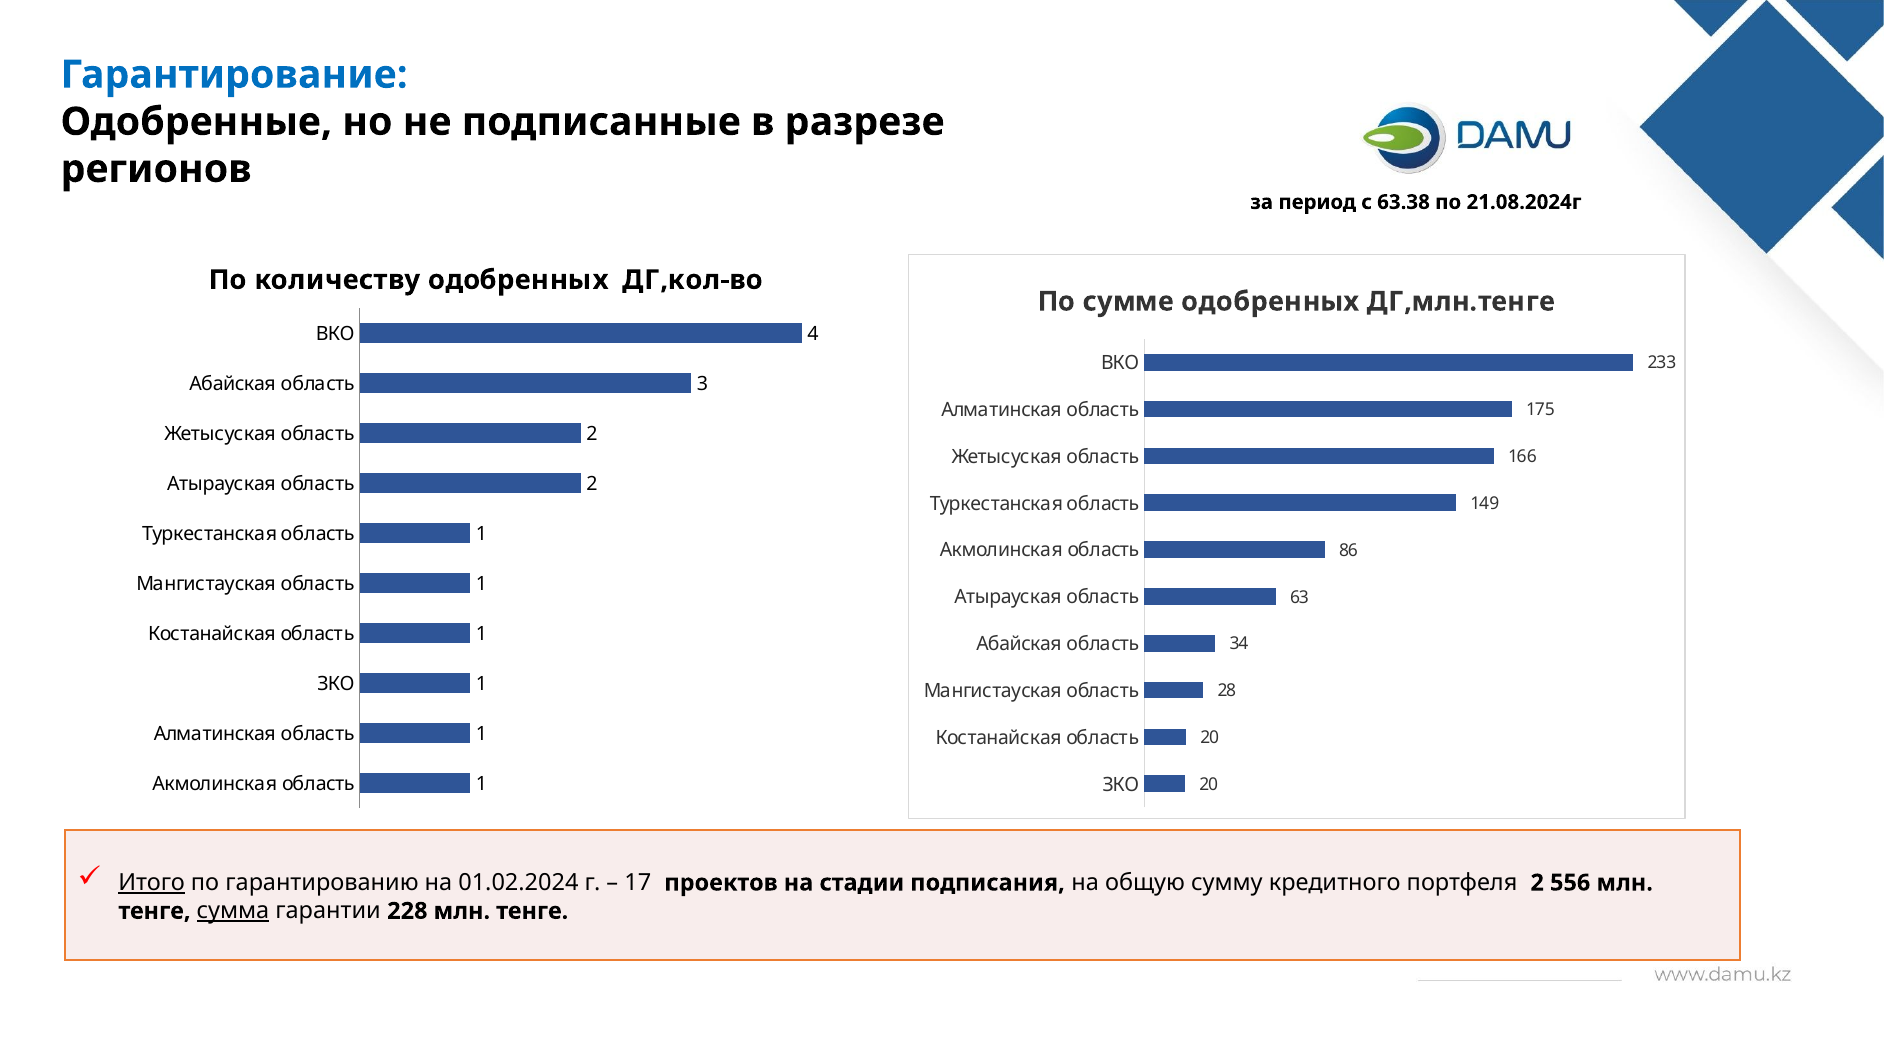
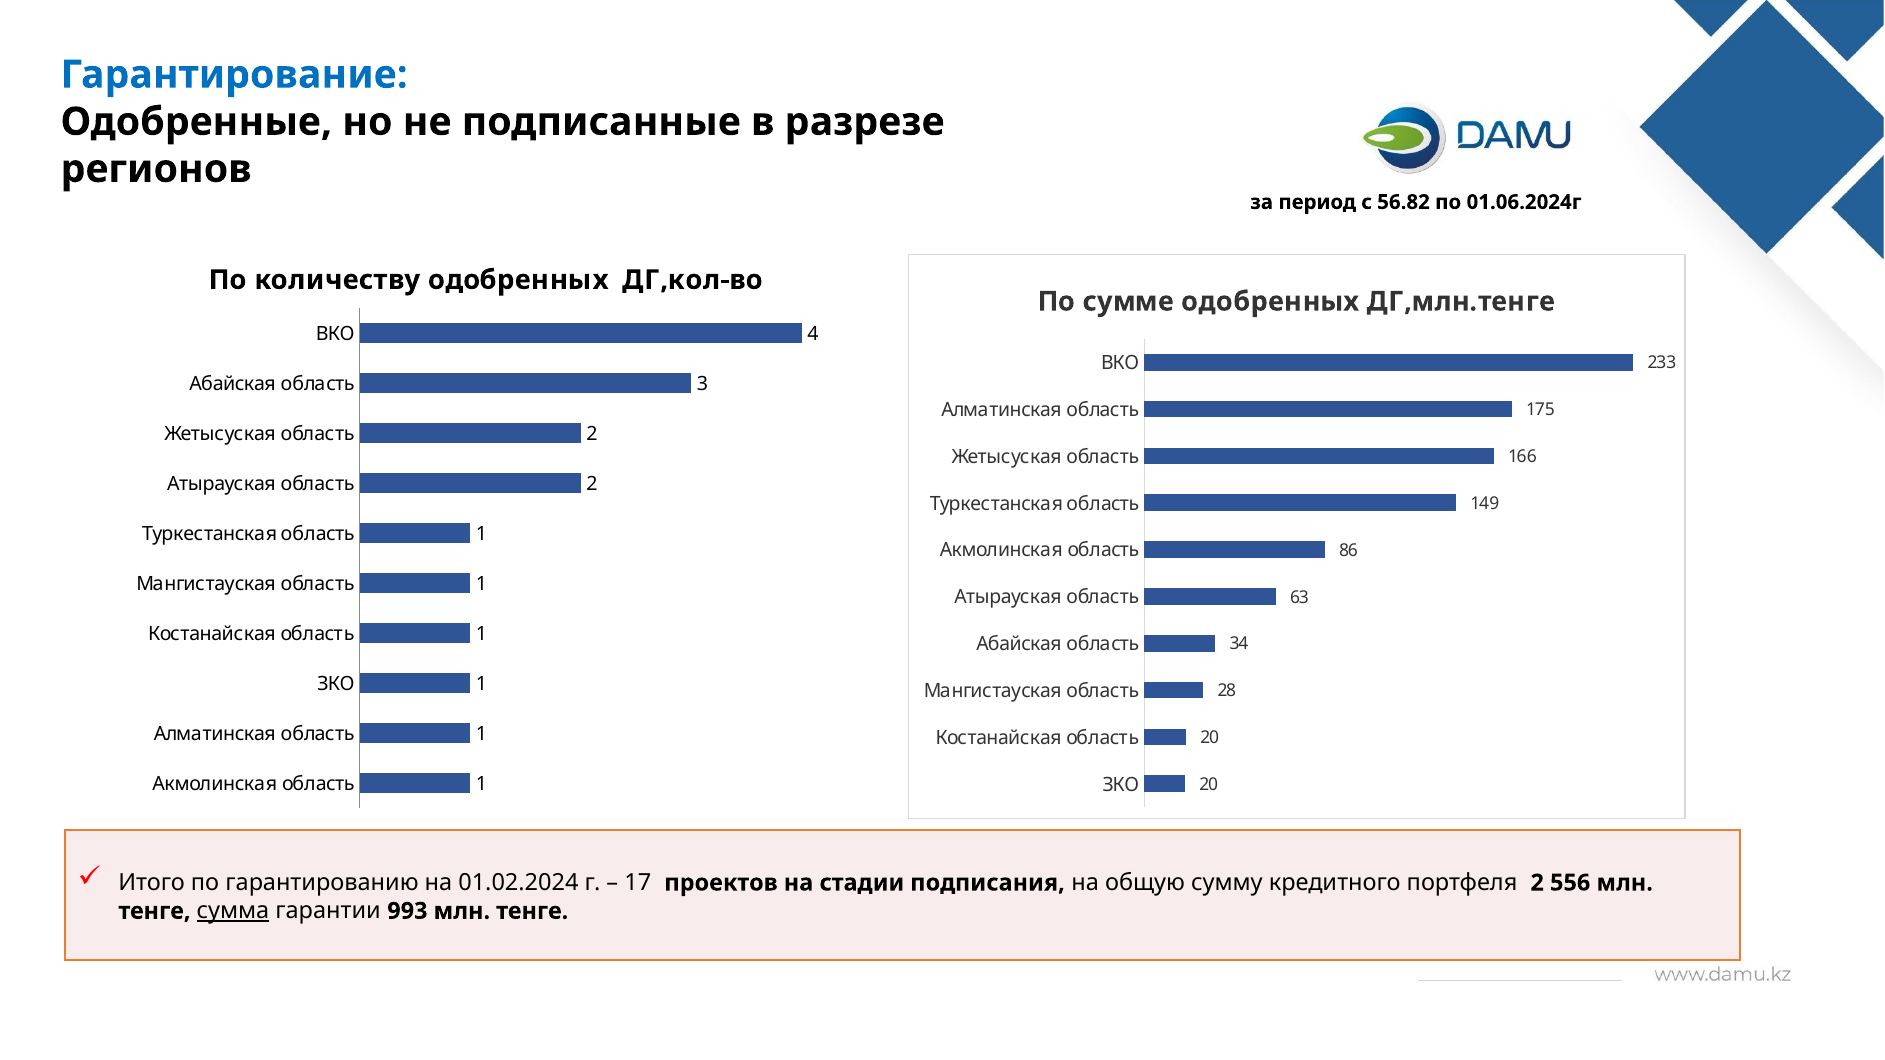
63.38: 63.38 -> 56.82
21.08.2024г: 21.08.2024г -> 01.06.2024г
Итого underline: present -> none
228: 228 -> 993
